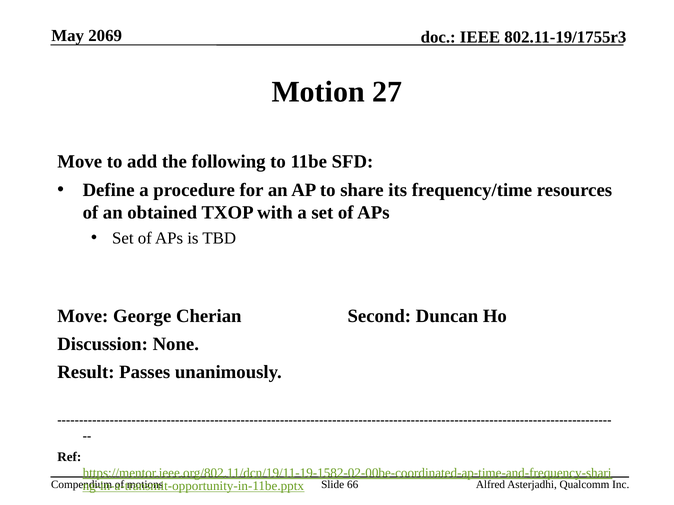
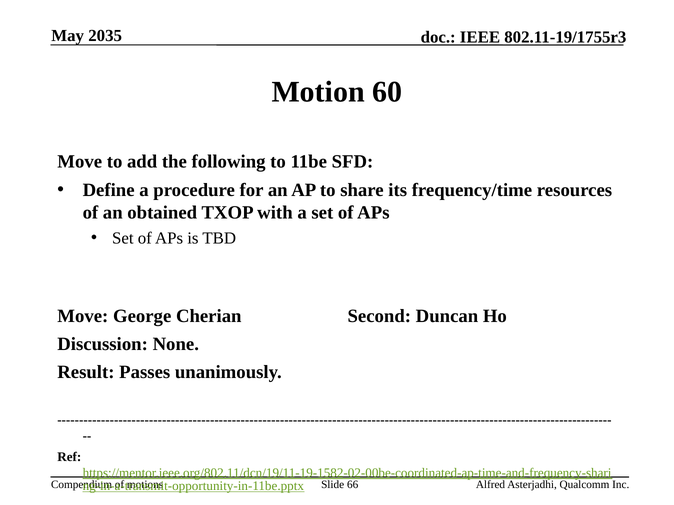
2069: 2069 -> 2035
27: 27 -> 60
